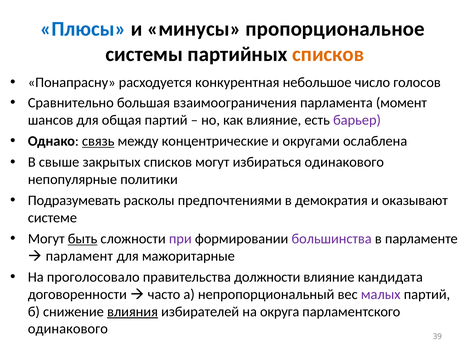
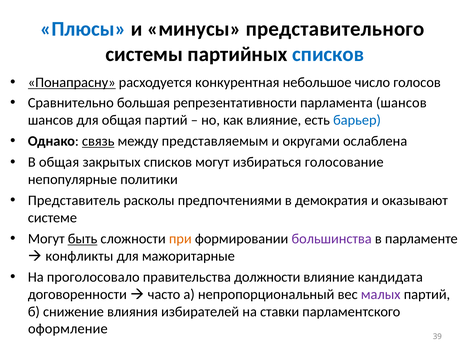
пропорциональное: пропорциональное -> представительного
списков at (328, 54) colour: orange -> blue
Понапрасну underline: none -> present
взаимоограничения: взаимоограничения -> репрезентативности
парламента момент: момент -> шансов
барьер colour: purple -> blue
концентрические: концентрические -> представляемым
В свыше: свыше -> общая
избираться одинакового: одинакового -> голосование
Подразумевать: Подразумевать -> Представитель
при colour: purple -> orange
парламент: парламент -> конфликты
влияния underline: present -> none
округа: округа -> ставки
одинакового at (68, 328): одинакового -> оформление
